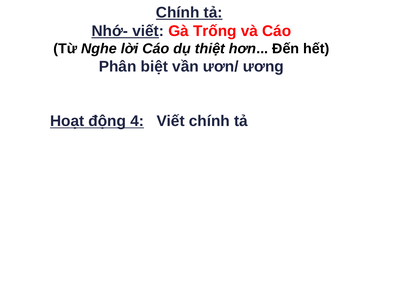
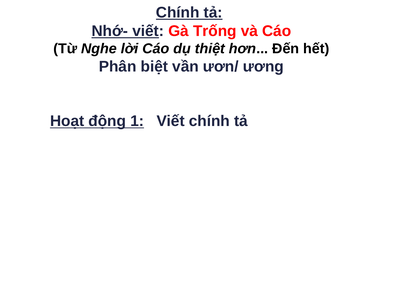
4: 4 -> 1
